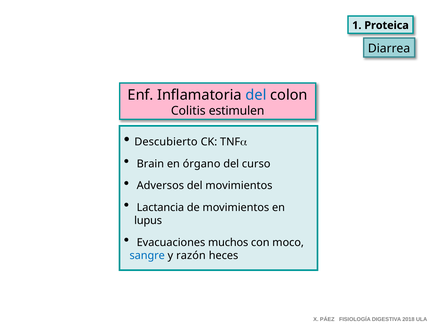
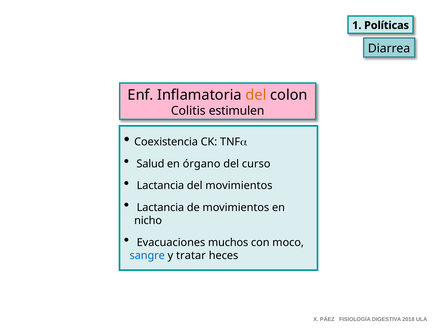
Proteica: Proteica -> Políticas
del at (256, 95) colour: blue -> orange
Descubierto: Descubierto -> Coexistencia
Brain: Brain -> Salud
Adversos at (160, 186): Adversos -> Lactancia
lupus: lupus -> nicho
razón: razón -> tratar
